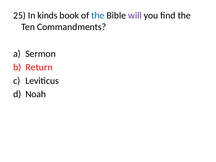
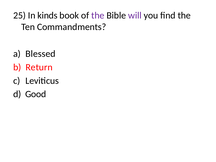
the at (98, 15) colour: blue -> purple
Sermon: Sermon -> Blessed
Noah: Noah -> Good
